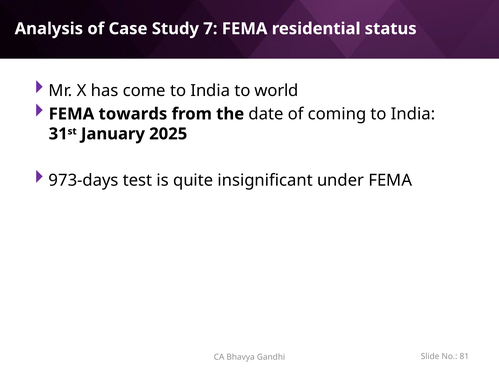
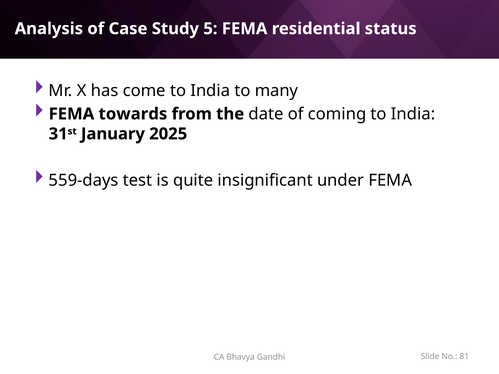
7: 7 -> 5
world: world -> many
973-days: 973-days -> 559-days
